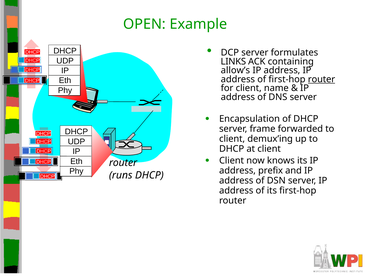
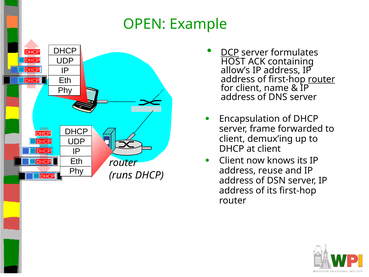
DCP underline: none -> present
LINKS: LINKS -> HOST
prefix: prefix -> reuse
